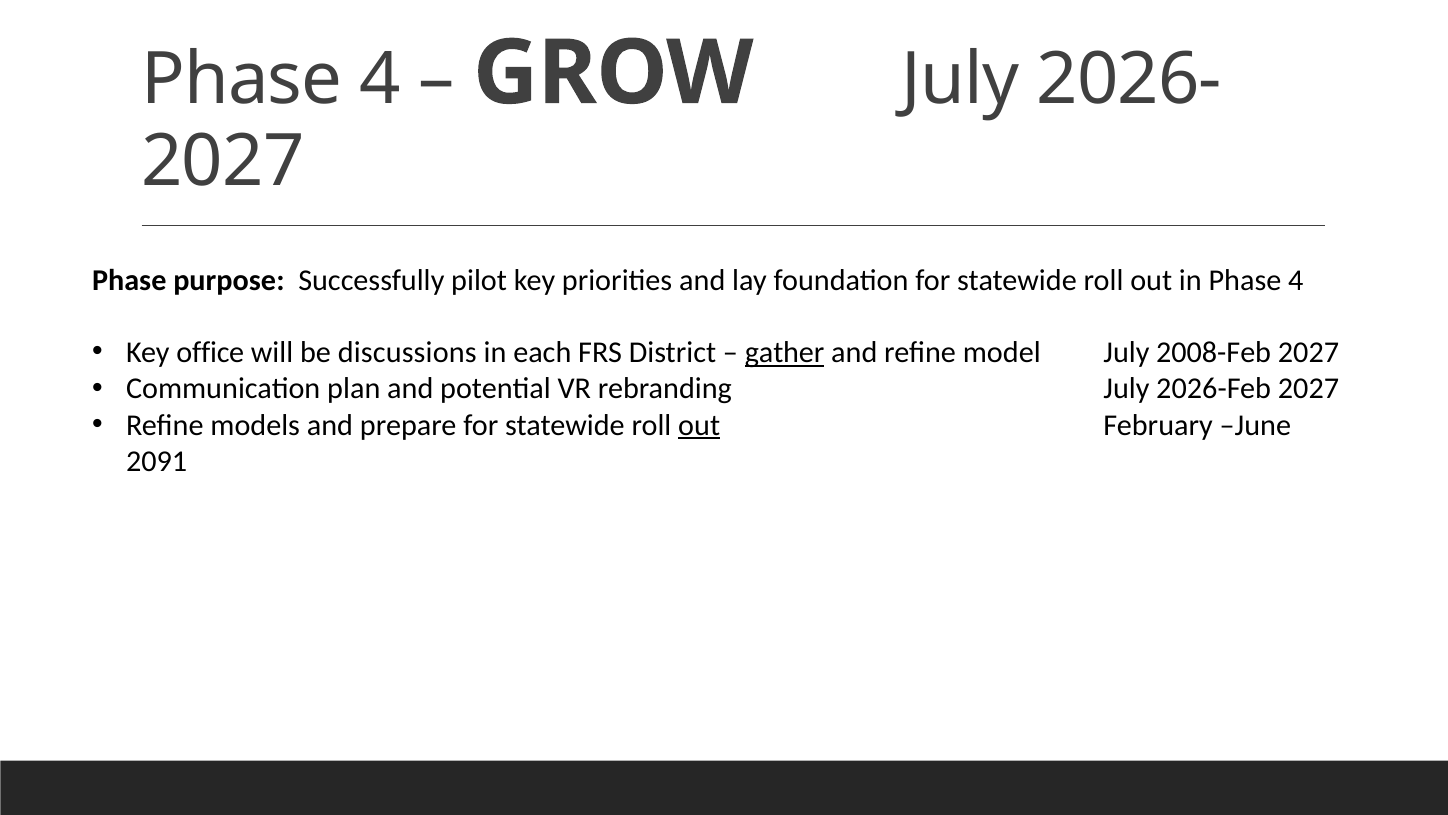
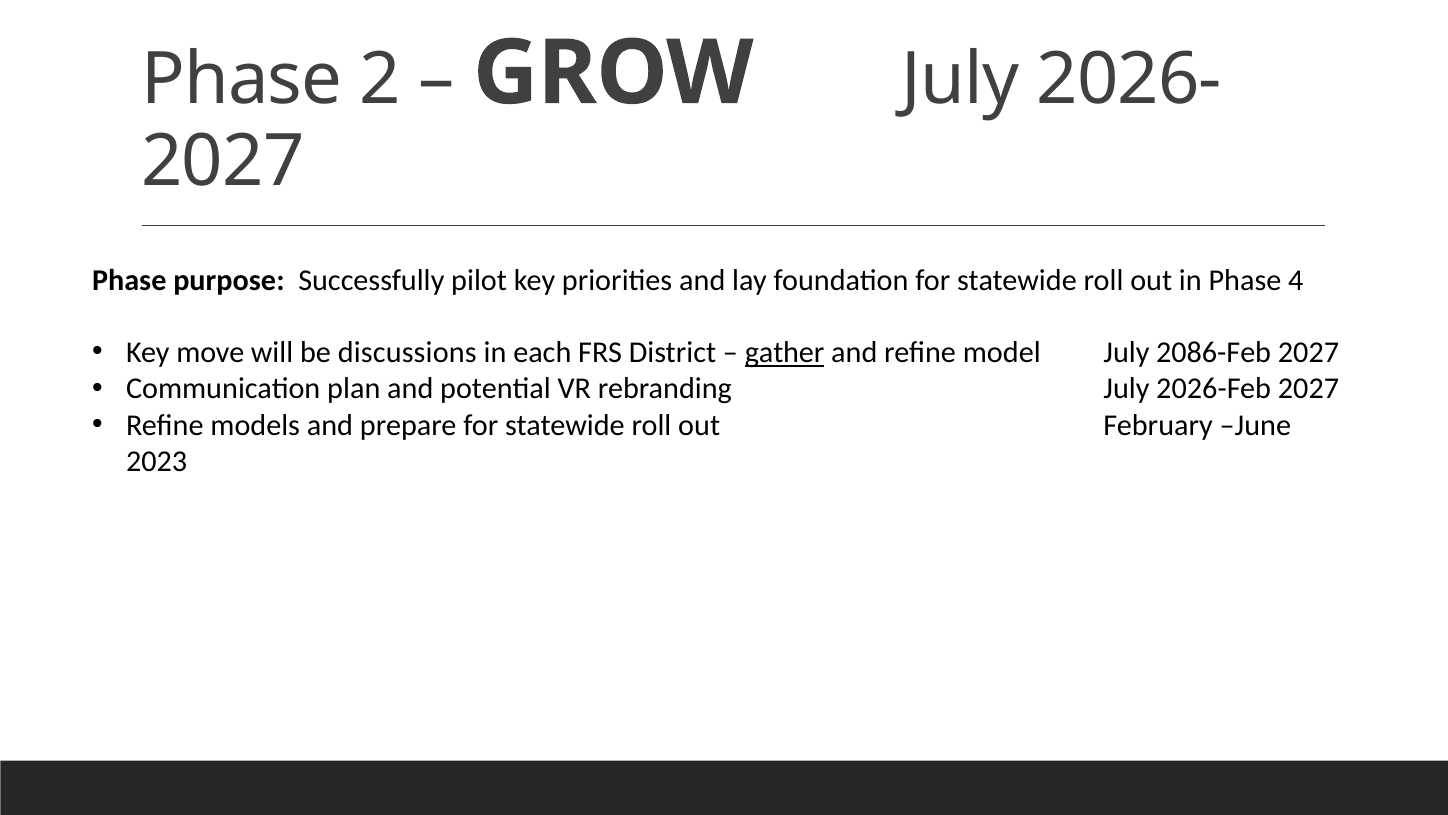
4 at (380, 79): 4 -> 2
office: office -> move
2008-Feb: 2008-Feb -> 2086-Feb
out at (699, 425) underline: present -> none
2091: 2091 -> 2023
